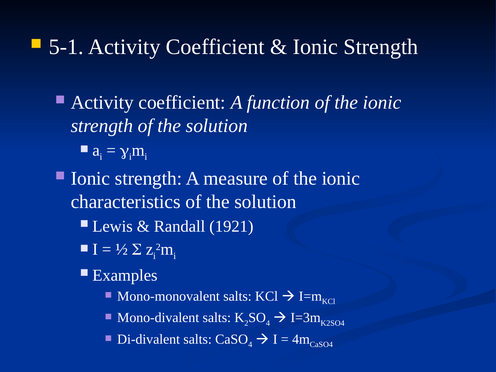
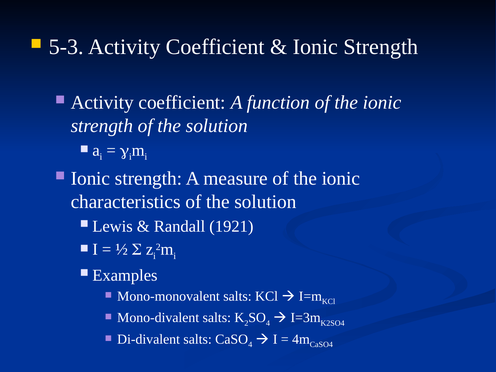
5-1: 5-1 -> 5-3
